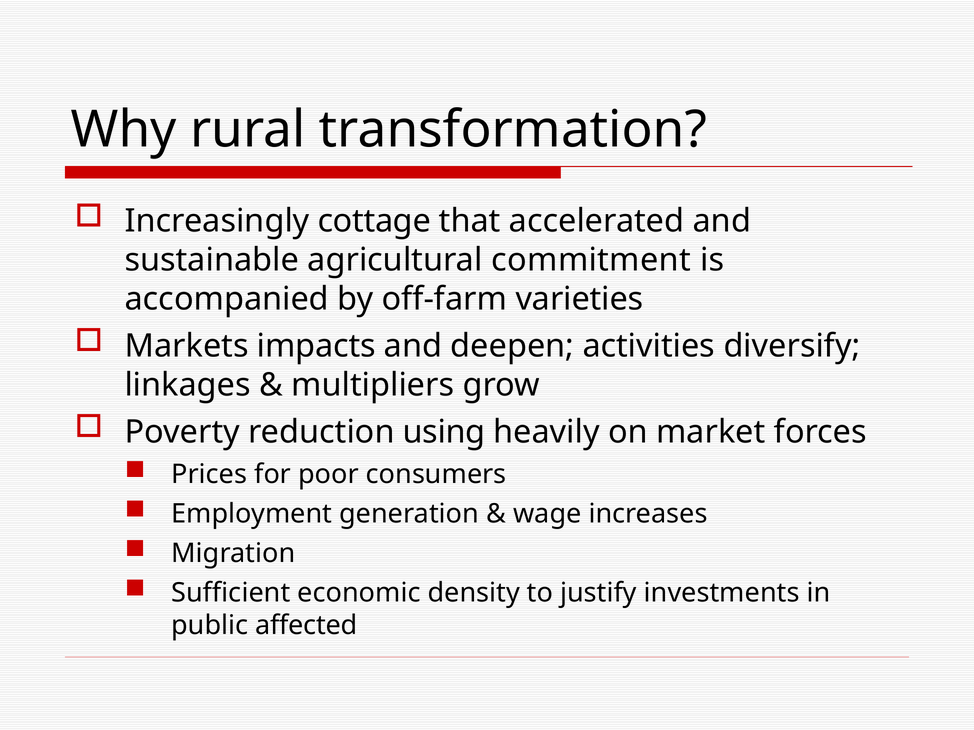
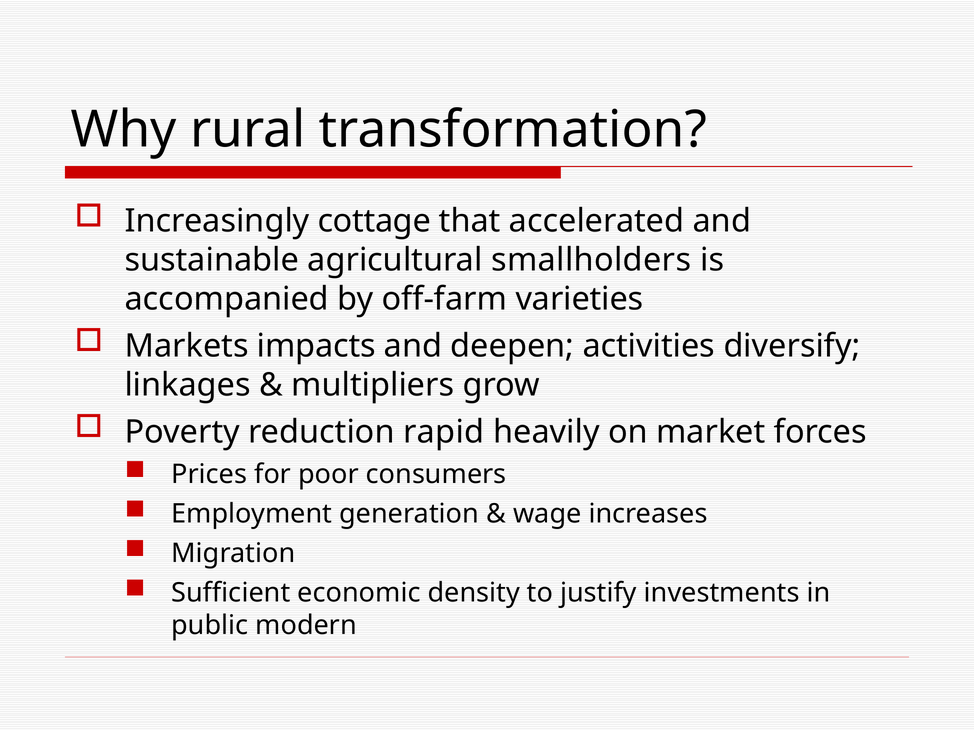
commitment: commitment -> smallholders
using: using -> rapid
affected: affected -> modern
